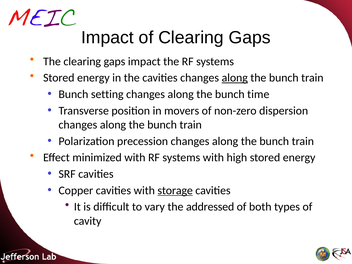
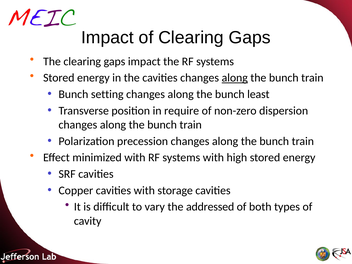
time: time -> least
movers: movers -> require
storage underline: present -> none
